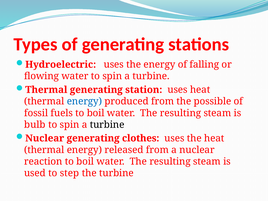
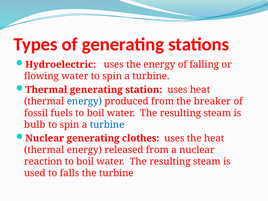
possible: possible -> breaker
turbine at (107, 125) colour: black -> blue
step: step -> falls
